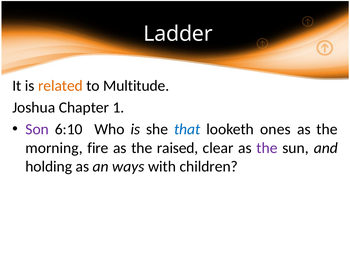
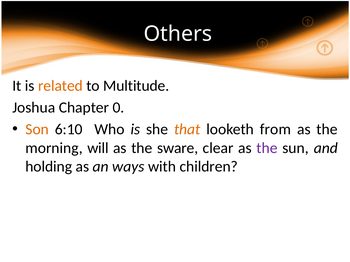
Ladder: Ladder -> Others
1: 1 -> 0
Son colour: purple -> orange
that colour: blue -> orange
ones: ones -> from
fire: fire -> will
raised: raised -> sware
